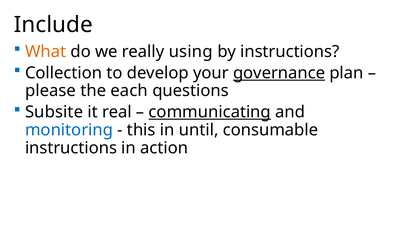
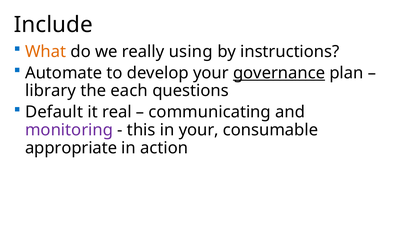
Collection: Collection -> Automate
please: please -> library
Subsite: Subsite -> Default
communicating underline: present -> none
monitoring colour: blue -> purple
in until: until -> your
instructions at (71, 148): instructions -> appropriate
